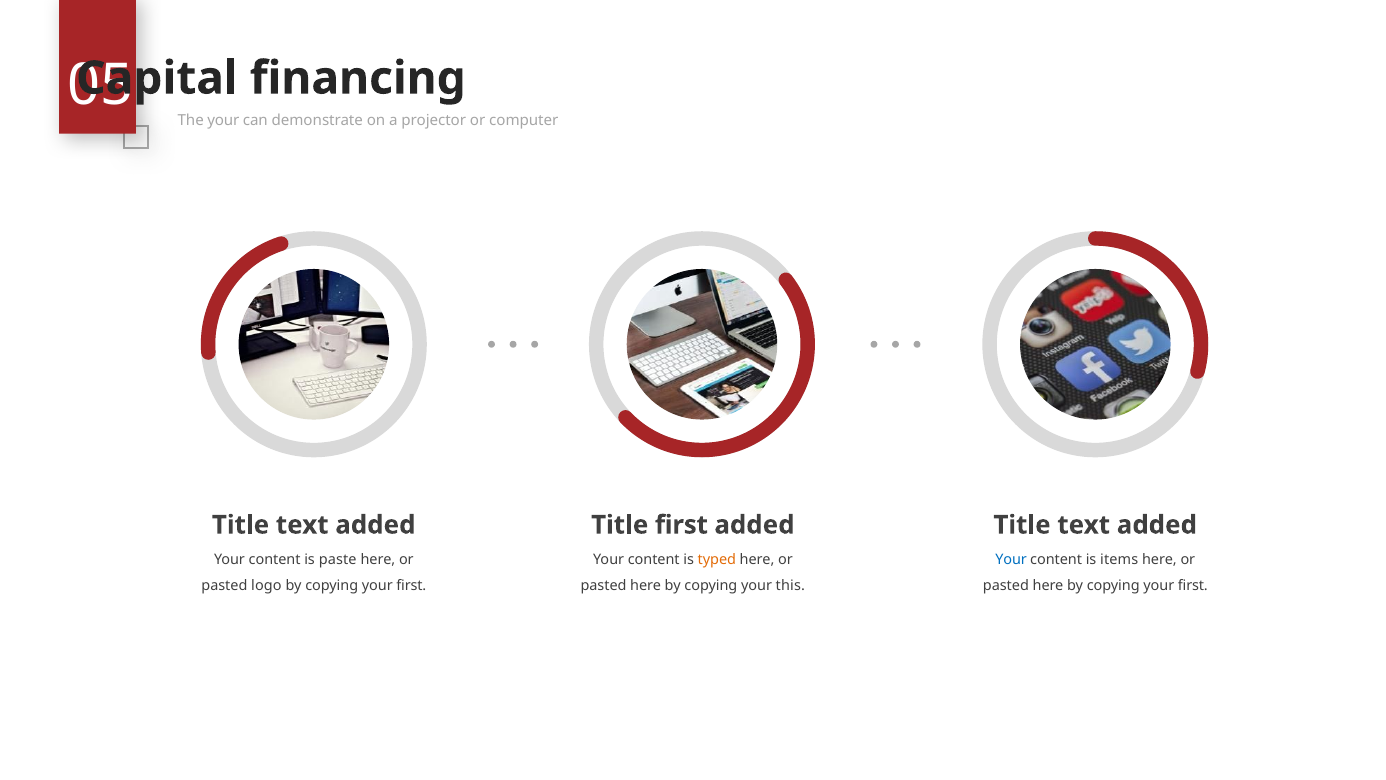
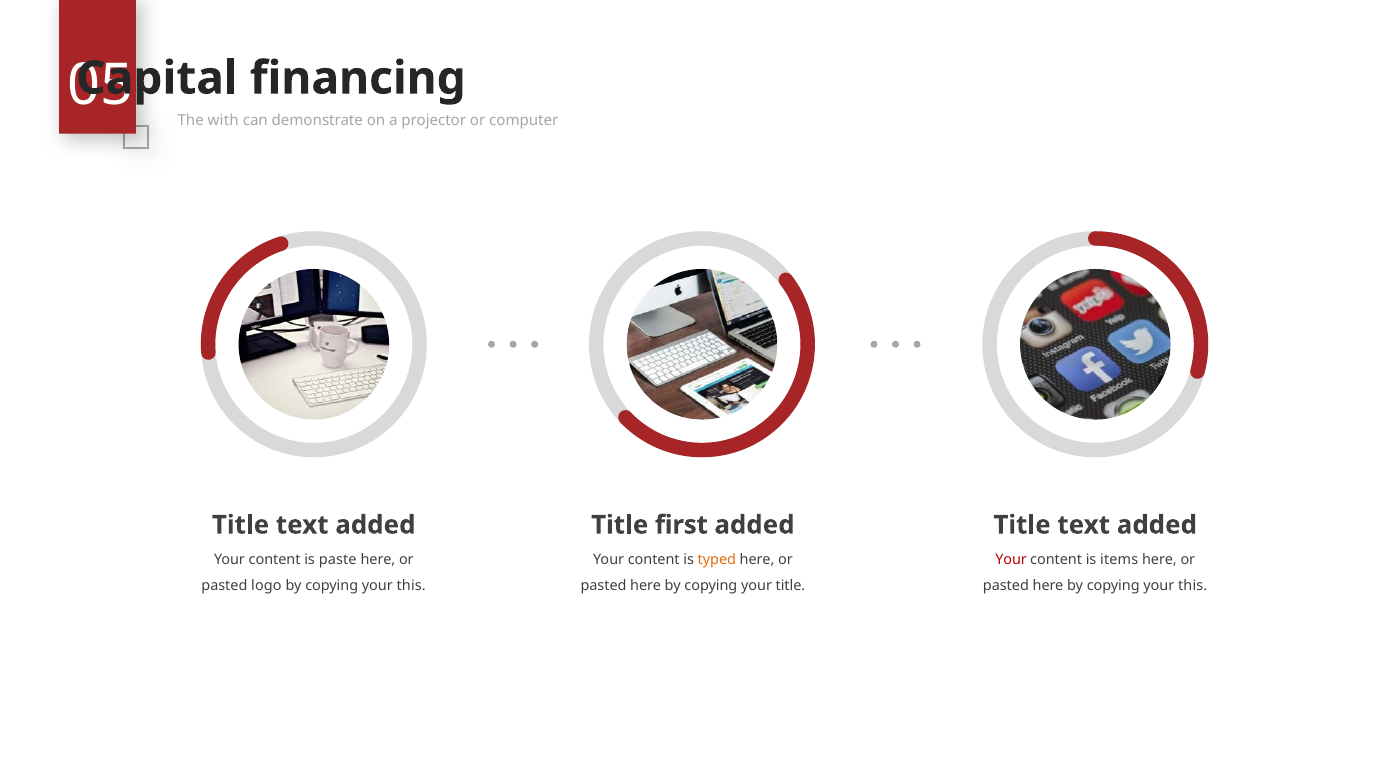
The your: your -> with
Your at (1011, 559) colour: blue -> red
first at (411, 585): first -> this
your this: this -> title
first at (1193, 585): first -> this
